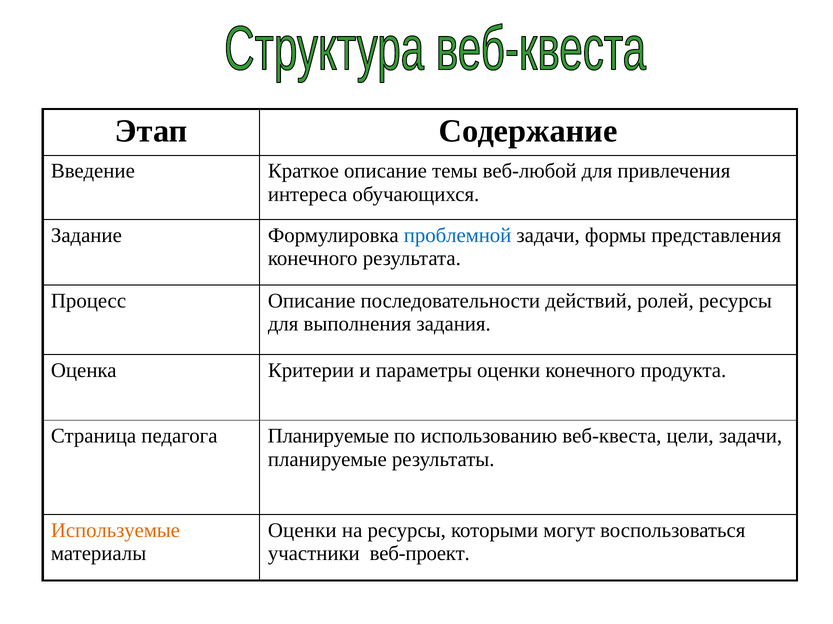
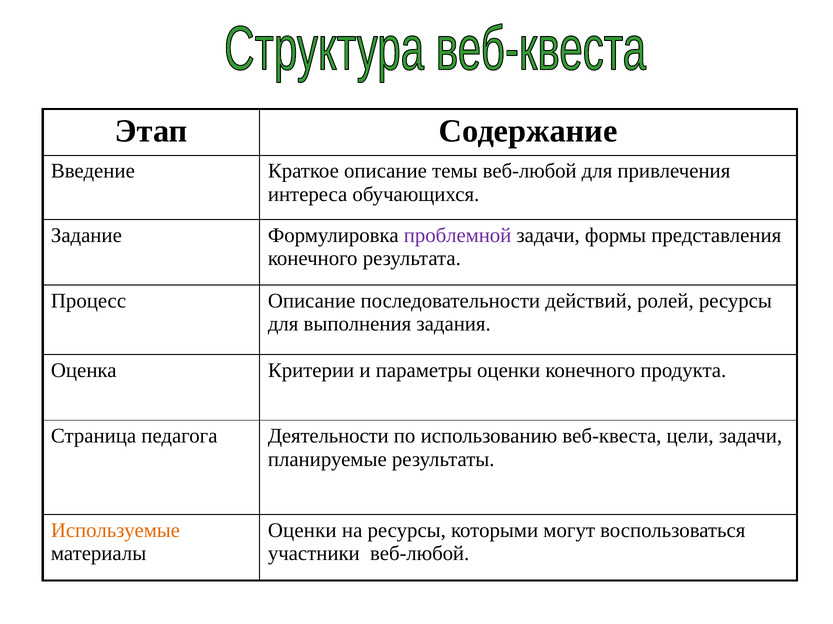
проблемной colour: blue -> purple
педагога Планируемые: Планируемые -> Деятельности
участники веб-проект: веб-проект -> веб-любой
